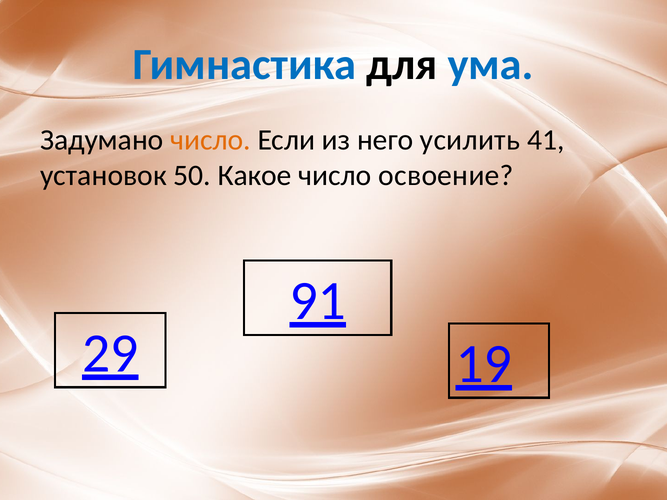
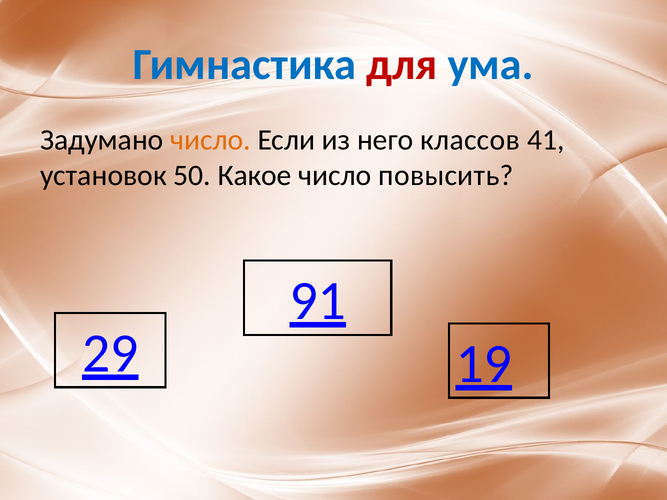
для colour: black -> red
усилить: усилить -> классов
освоение: освоение -> повысить
